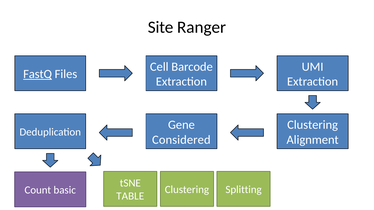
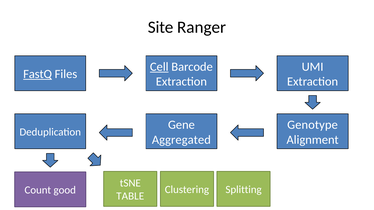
Cell underline: none -> present
Clustering at (313, 125): Clustering -> Genotype
Considered: Considered -> Aggregated
basic: basic -> good
